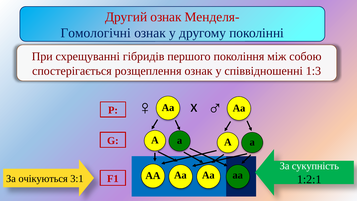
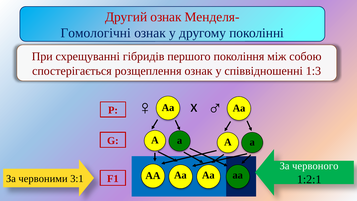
сукупність: сукупність -> червоного
очікуються: очікуються -> червоними
